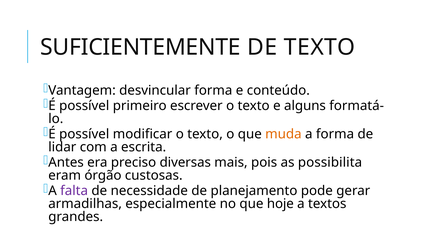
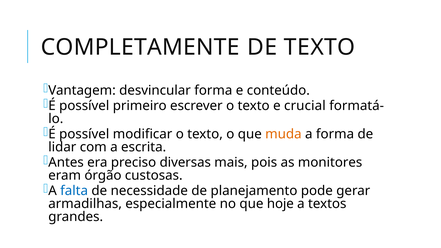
SUFICIENTEMENTE: SUFICIENTEMENTE -> COMPLETAMENTE
alguns: alguns -> crucial
possibilita: possibilita -> monitores
falta colour: purple -> blue
